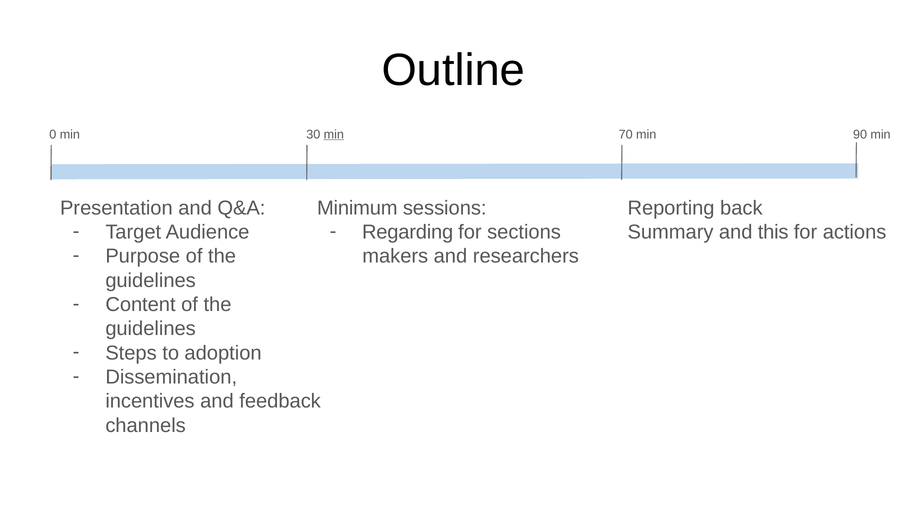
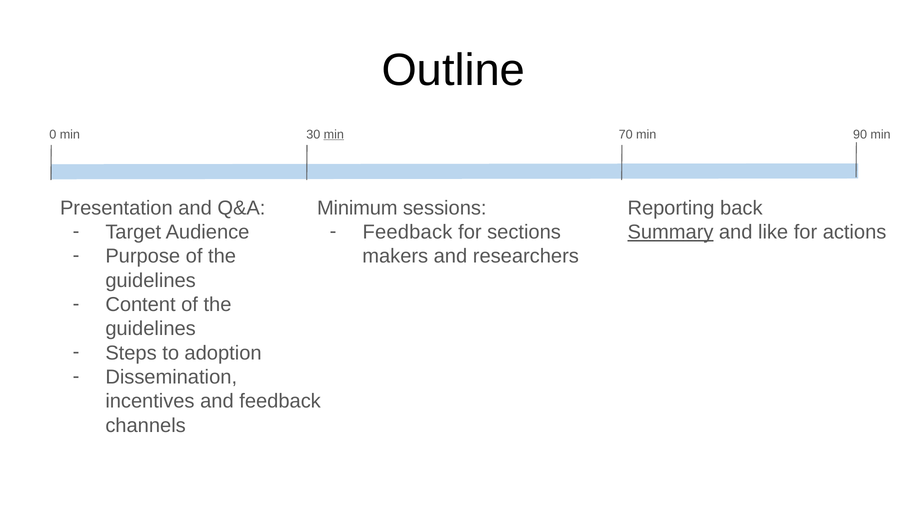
Regarding at (408, 232): Regarding -> Feedback
Summary underline: none -> present
this: this -> like
